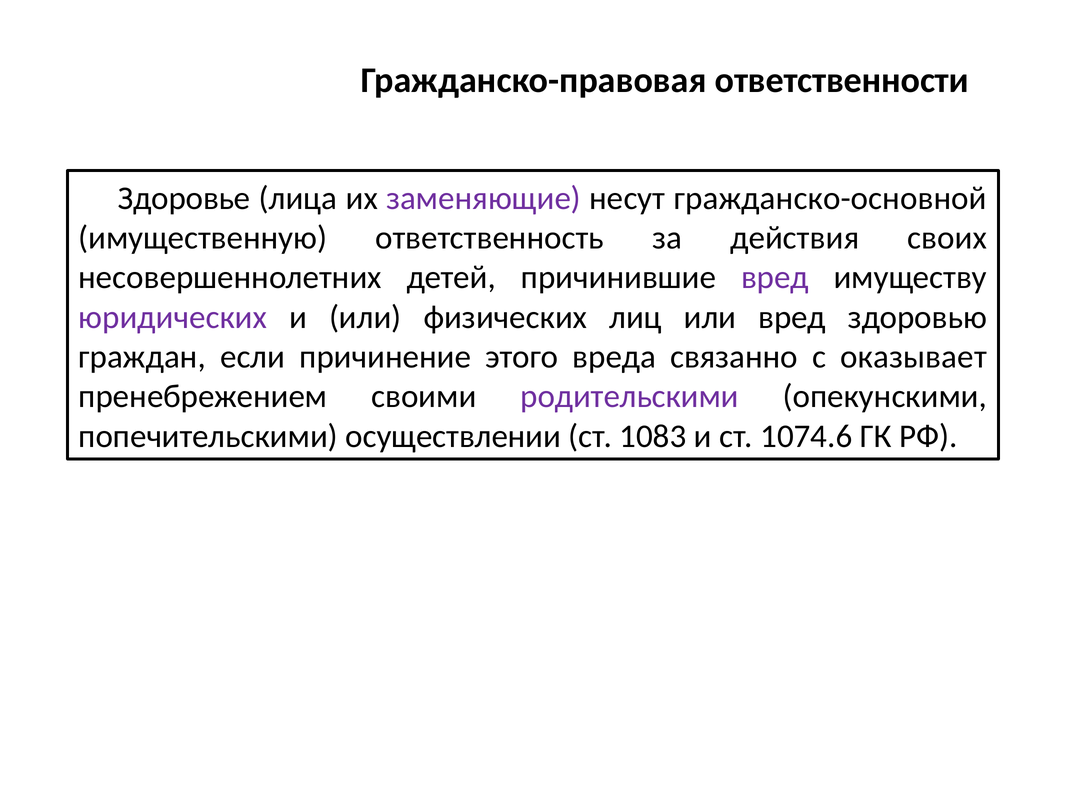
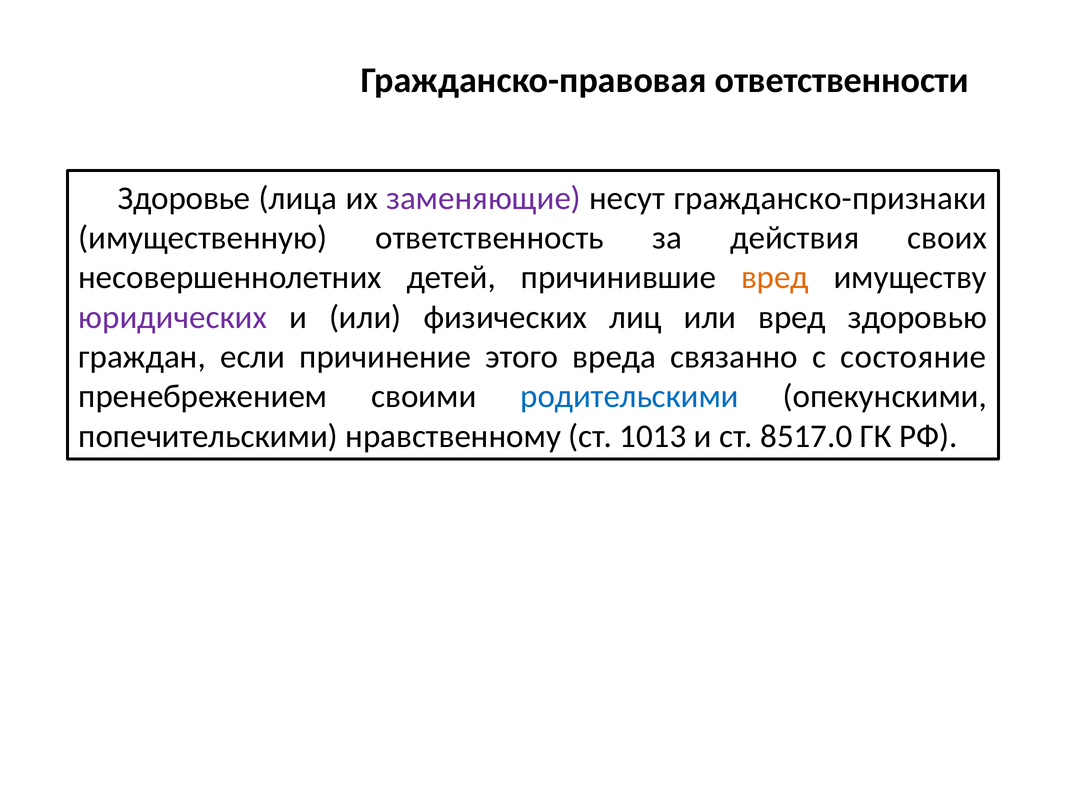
гражданско-основной: гражданско-основной -> гражданско-признаки
вред at (775, 278) colour: purple -> orange
оказывает: оказывает -> состояние
родительскими colour: purple -> blue
осуществлении: осуществлении -> нравственному
1083: 1083 -> 1013
1074.6: 1074.6 -> 8517.0
